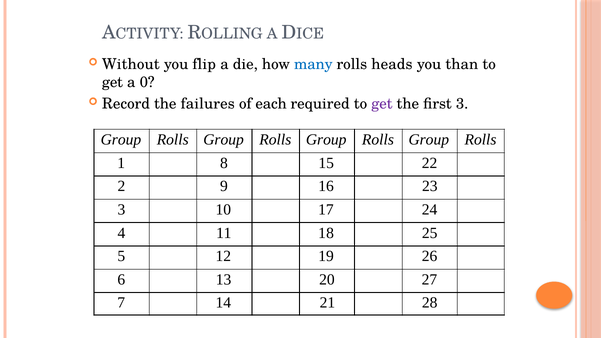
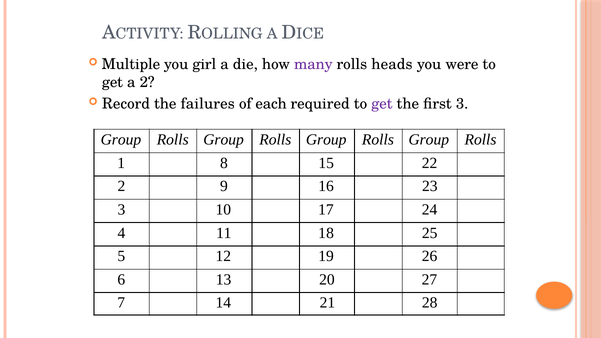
Without: Without -> Multiple
flip: flip -> girl
many colour: blue -> purple
than: than -> were
a 0: 0 -> 2
